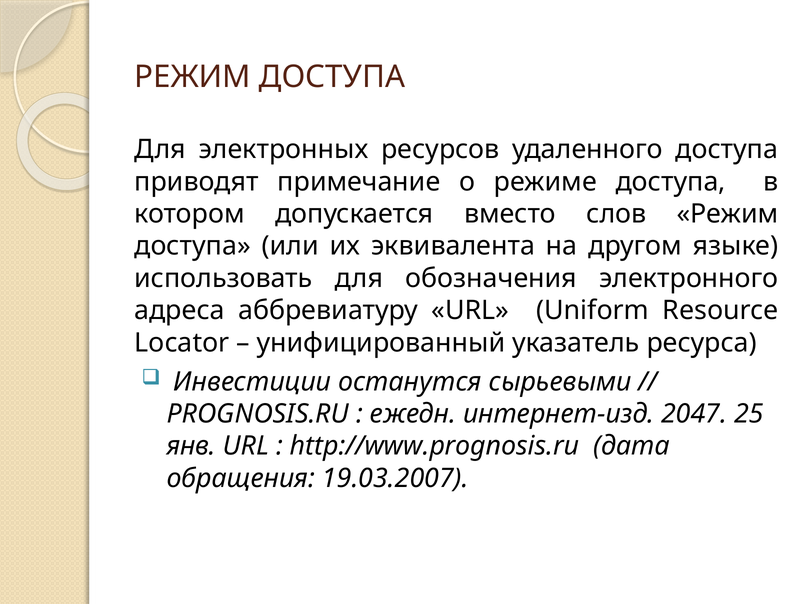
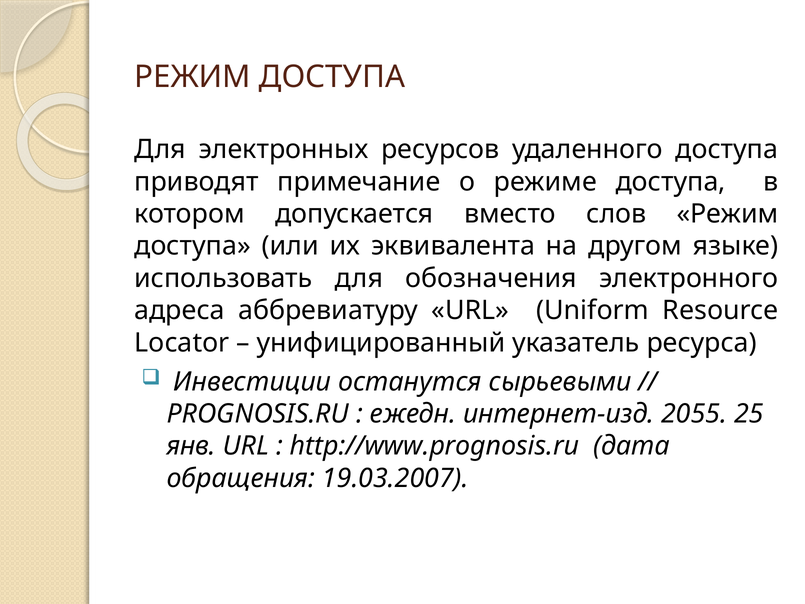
2047: 2047 -> 2055
